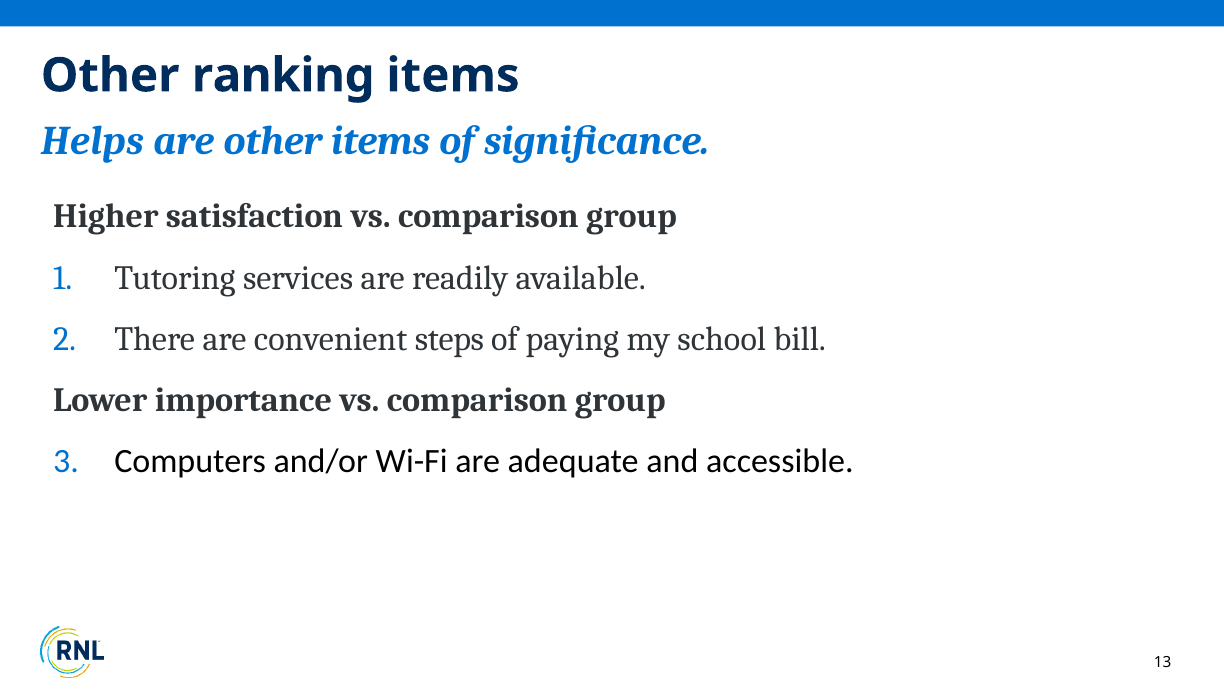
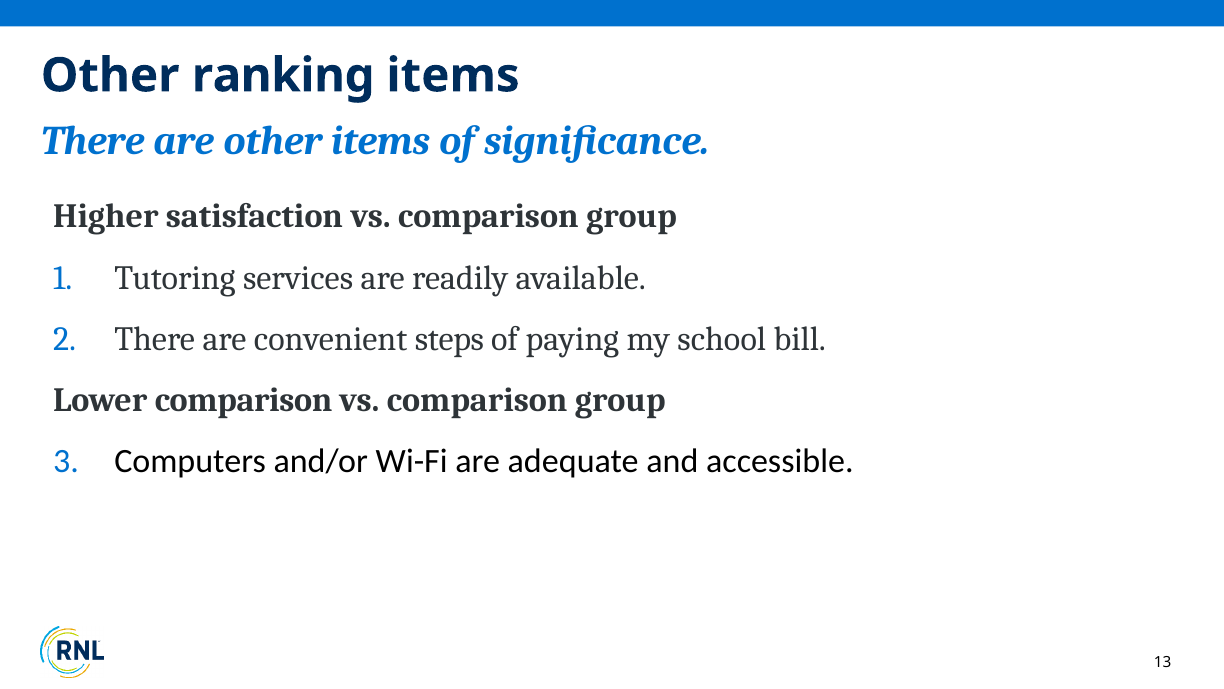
Helps at (92, 141): Helps -> There
Lower importance: importance -> comparison
